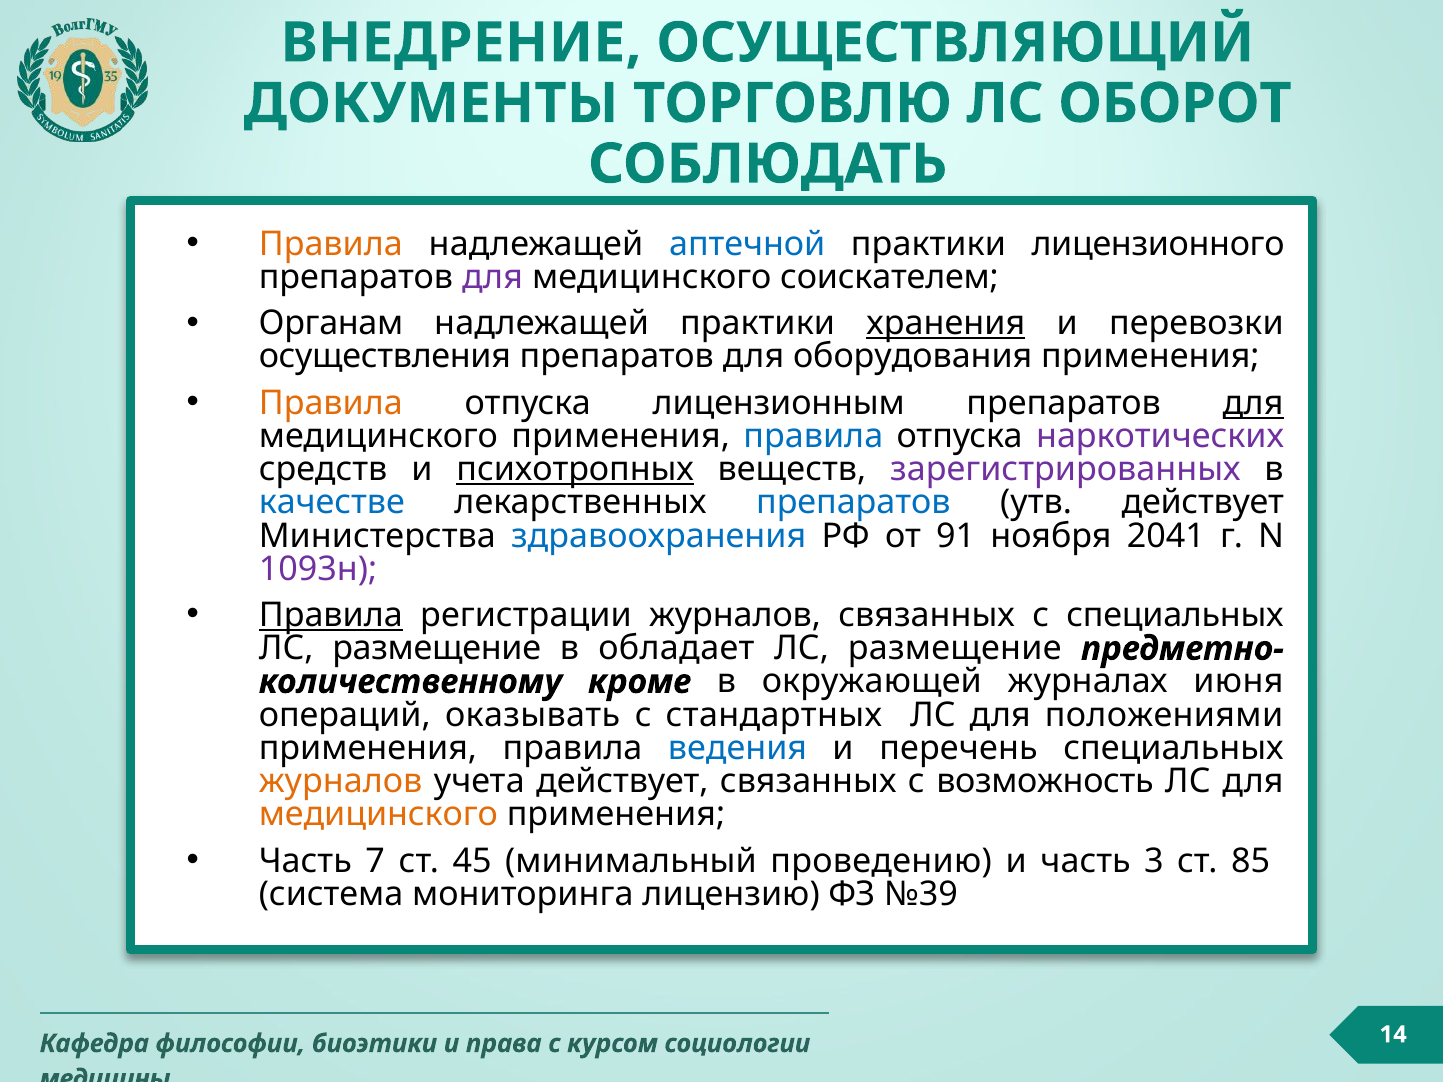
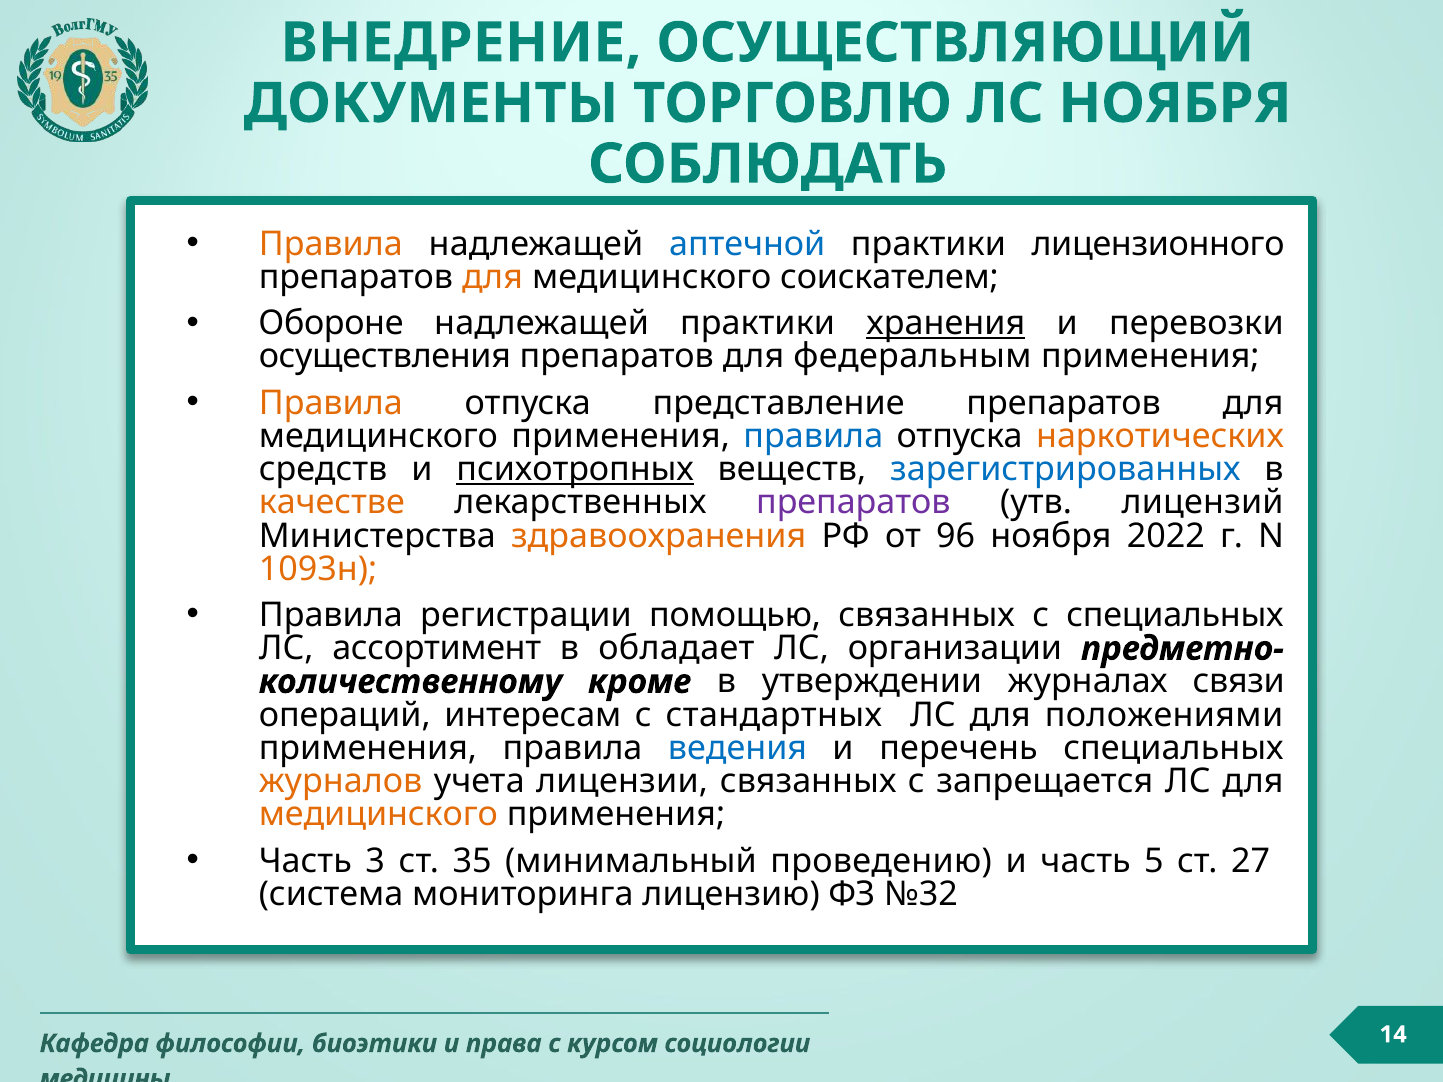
ЛС ОБОРОТ: ОБОРОТ -> НОЯБРЯ
для at (493, 277) colour: purple -> orange
Органам: Органам -> Обороне
оборудования: оборудования -> федеральным
лицензионным: лицензионным -> представление
для at (1253, 403) underline: present -> none
наркотических colour: purple -> orange
зарегистрированных colour: purple -> blue
качестве colour: blue -> orange
препаратов at (853, 503) colour: blue -> purple
утв действует: действует -> лицензий
здравоохранения colour: blue -> orange
91: 91 -> 96
2041: 2041 -> 2022
1093н colour: purple -> orange
Правила at (331, 616) underline: present -> none
регистрации журналов: журналов -> помощью
размещение at (437, 649): размещение -> ассортимент
размещение at (955, 649): размещение -> организации
окружающей: окружающей -> утверждении
июня: июня -> связи
оказывать: оказывать -> интересам
учета действует: действует -> лицензии
возможность: возможность -> запрещается
7: 7 -> 3
45: 45 -> 35
3: 3 -> 5
85: 85 -> 27
№39: №39 -> №32
